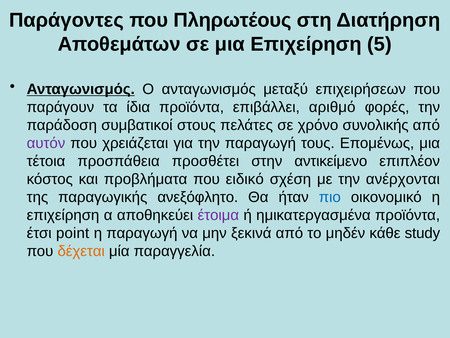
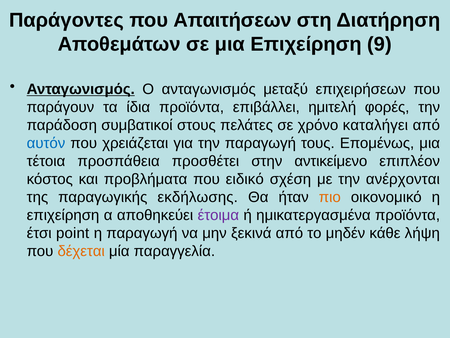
Πληρωτέους: Πληρωτέους -> Απαιτήσεων
5: 5 -> 9
αριθμό: αριθμό -> ημιτελή
συνολικής: συνολικής -> καταλήγει
αυτόν colour: purple -> blue
ανεξόφλητο: ανεξόφλητο -> εκδήλωσης
πιο colour: blue -> orange
study: study -> λήψη
